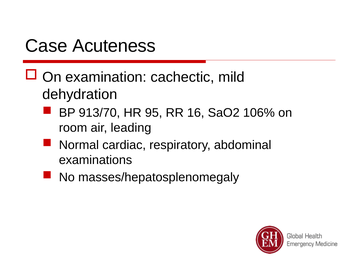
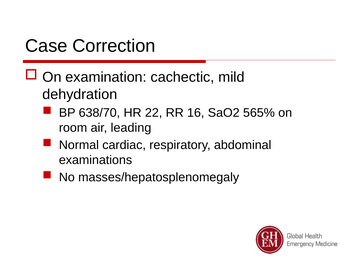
Acuteness: Acuteness -> Correction
913/70: 913/70 -> 638/70
95: 95 -> 22
106%: 106% -> 565%
